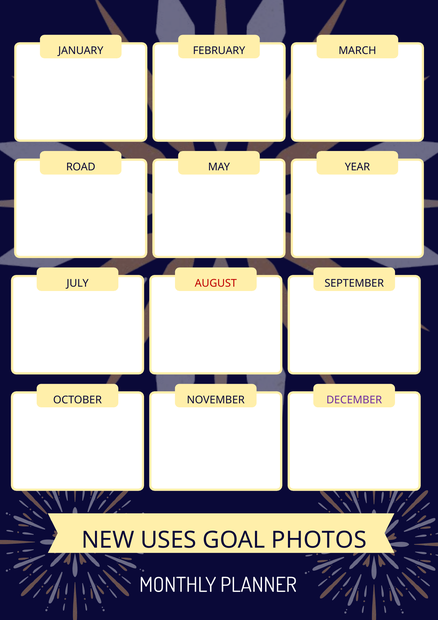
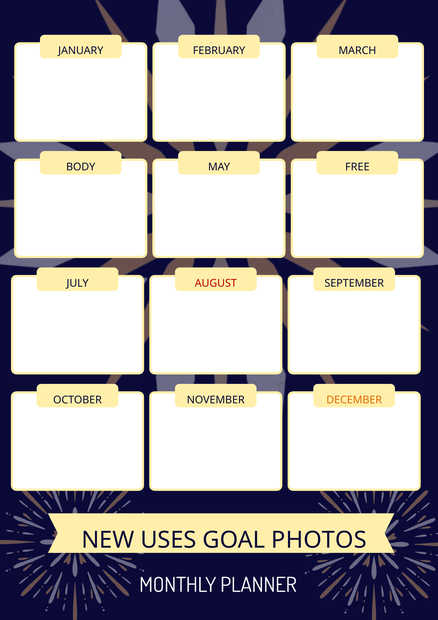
ROAD: ROAD -> BODY
YEAR: YEAR -> FREE
DECEMBER colour: purple -> orange
